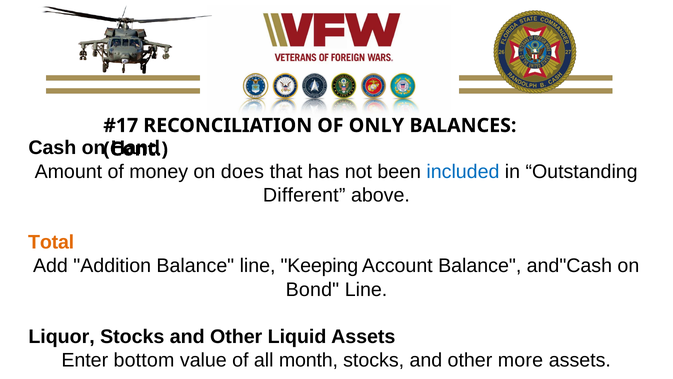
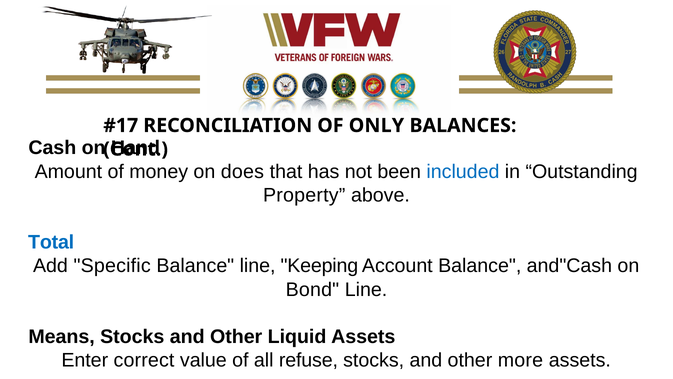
Different: Different -> Property
Total colour: orange -> blue
Addition: Addition -> Specific
Liquor: Liquor -> Means
bottom: bottom -> correct
month: month -> refuse
